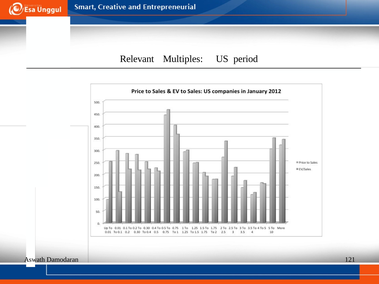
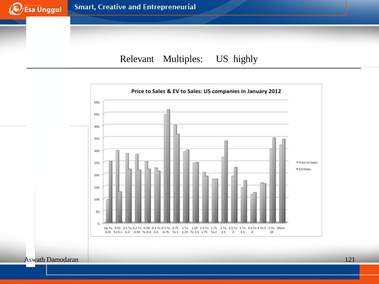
period: period -> highly
